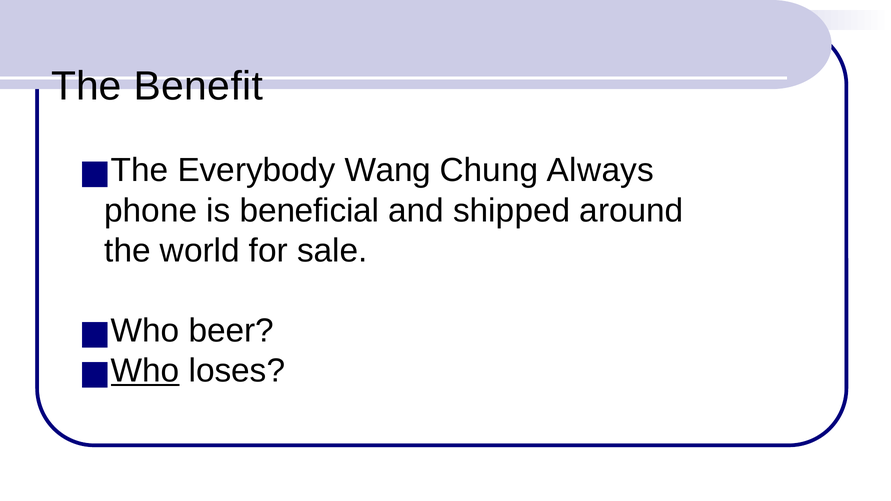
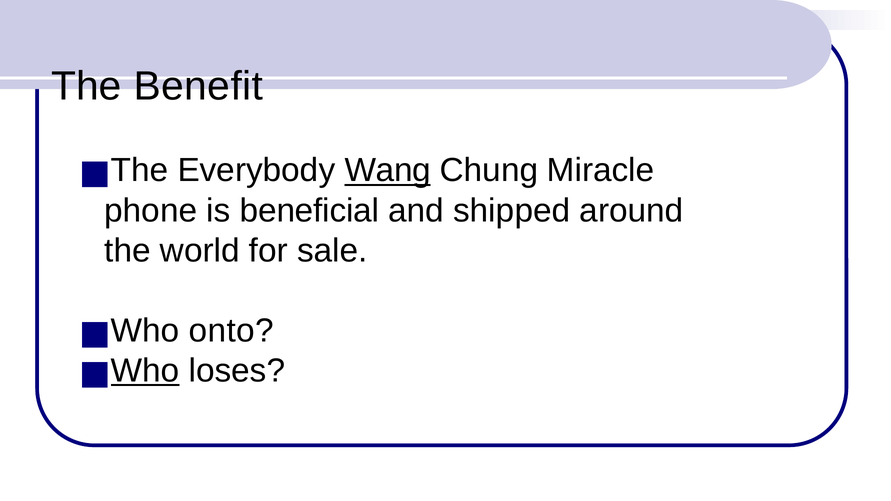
Wang underline: none -> present
Always: Always -> Miracle
beer: beer -> onto
